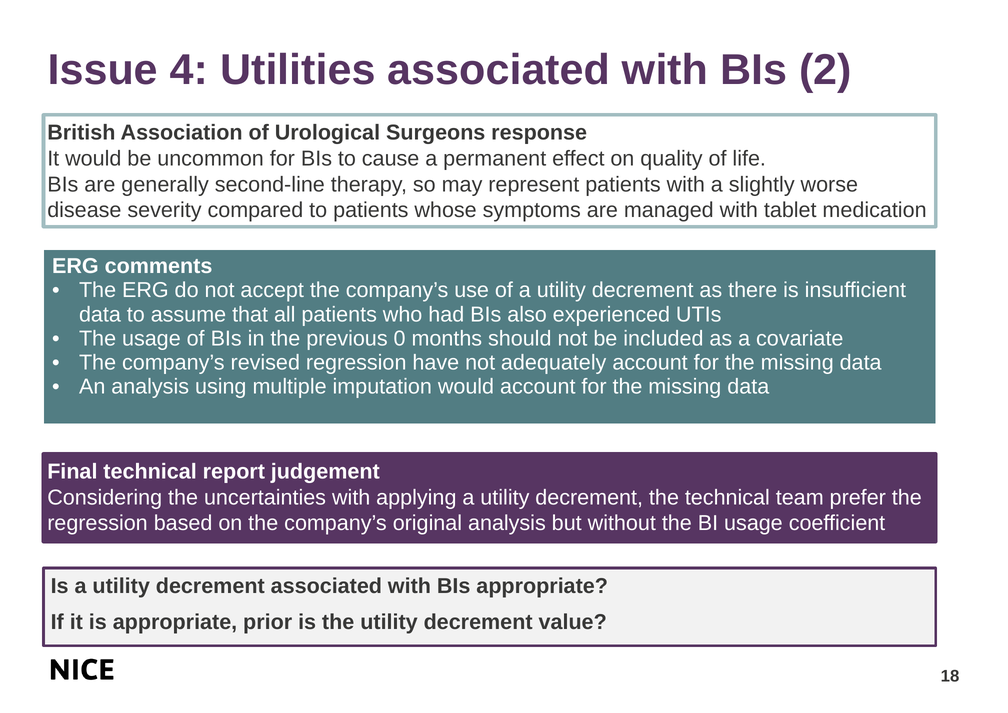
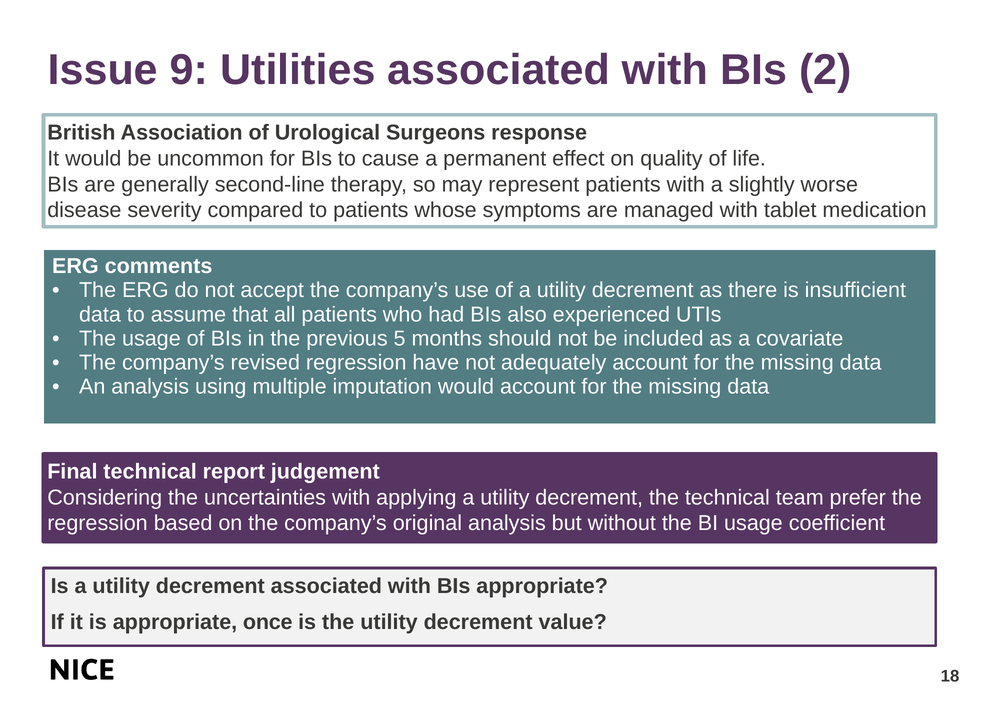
4: 4 -> 9
0: 0 -> 5
prior: prior -> once
